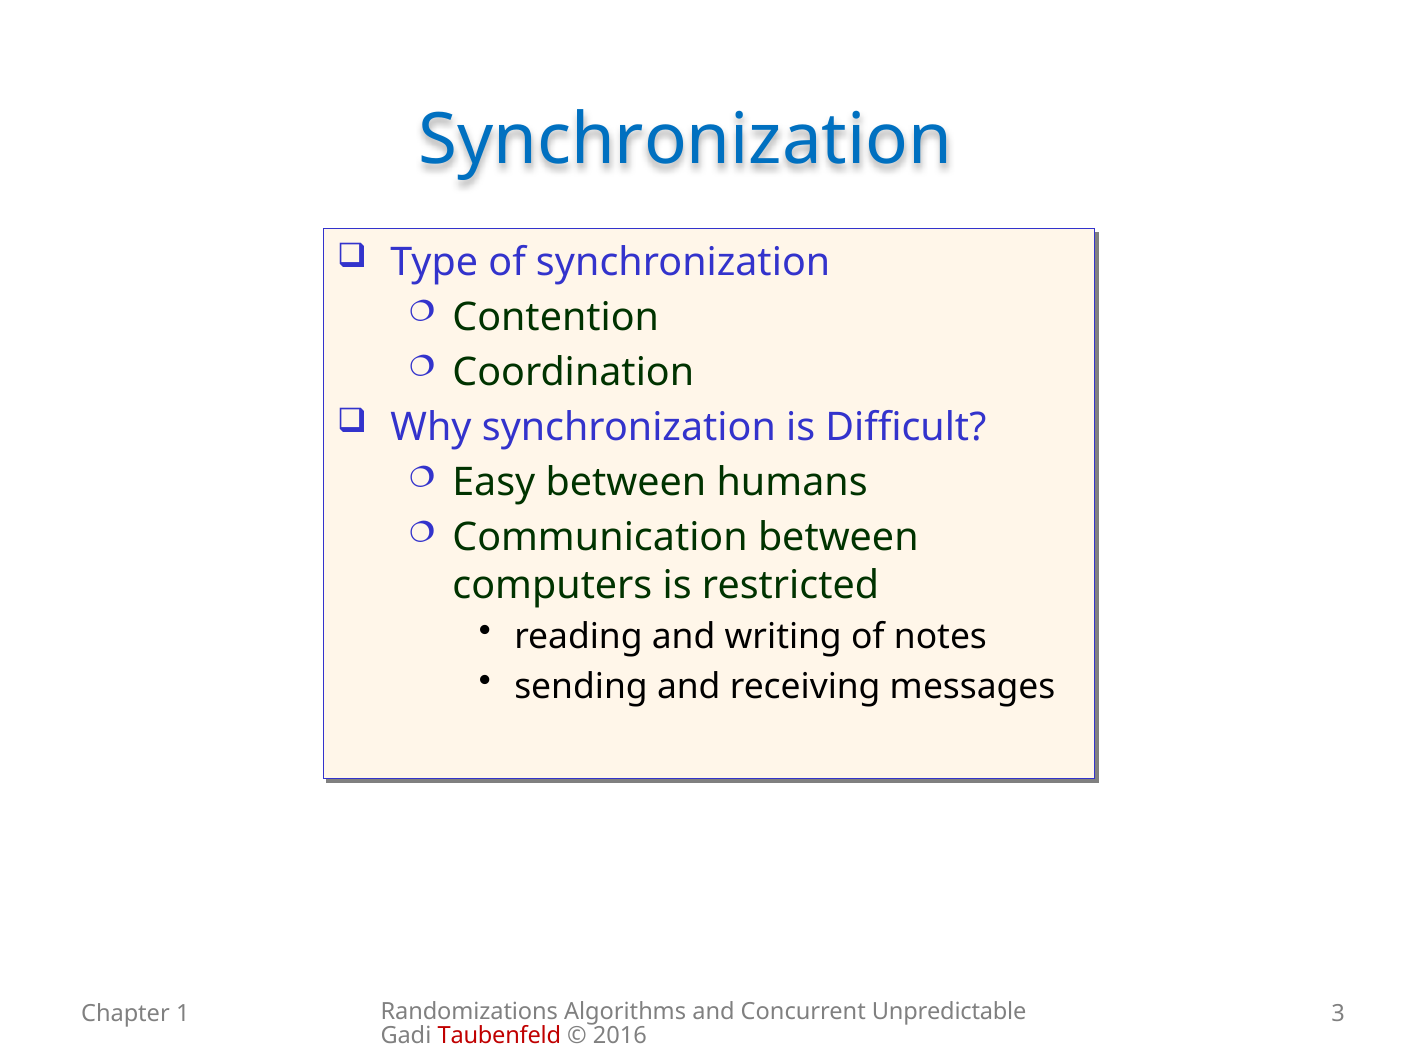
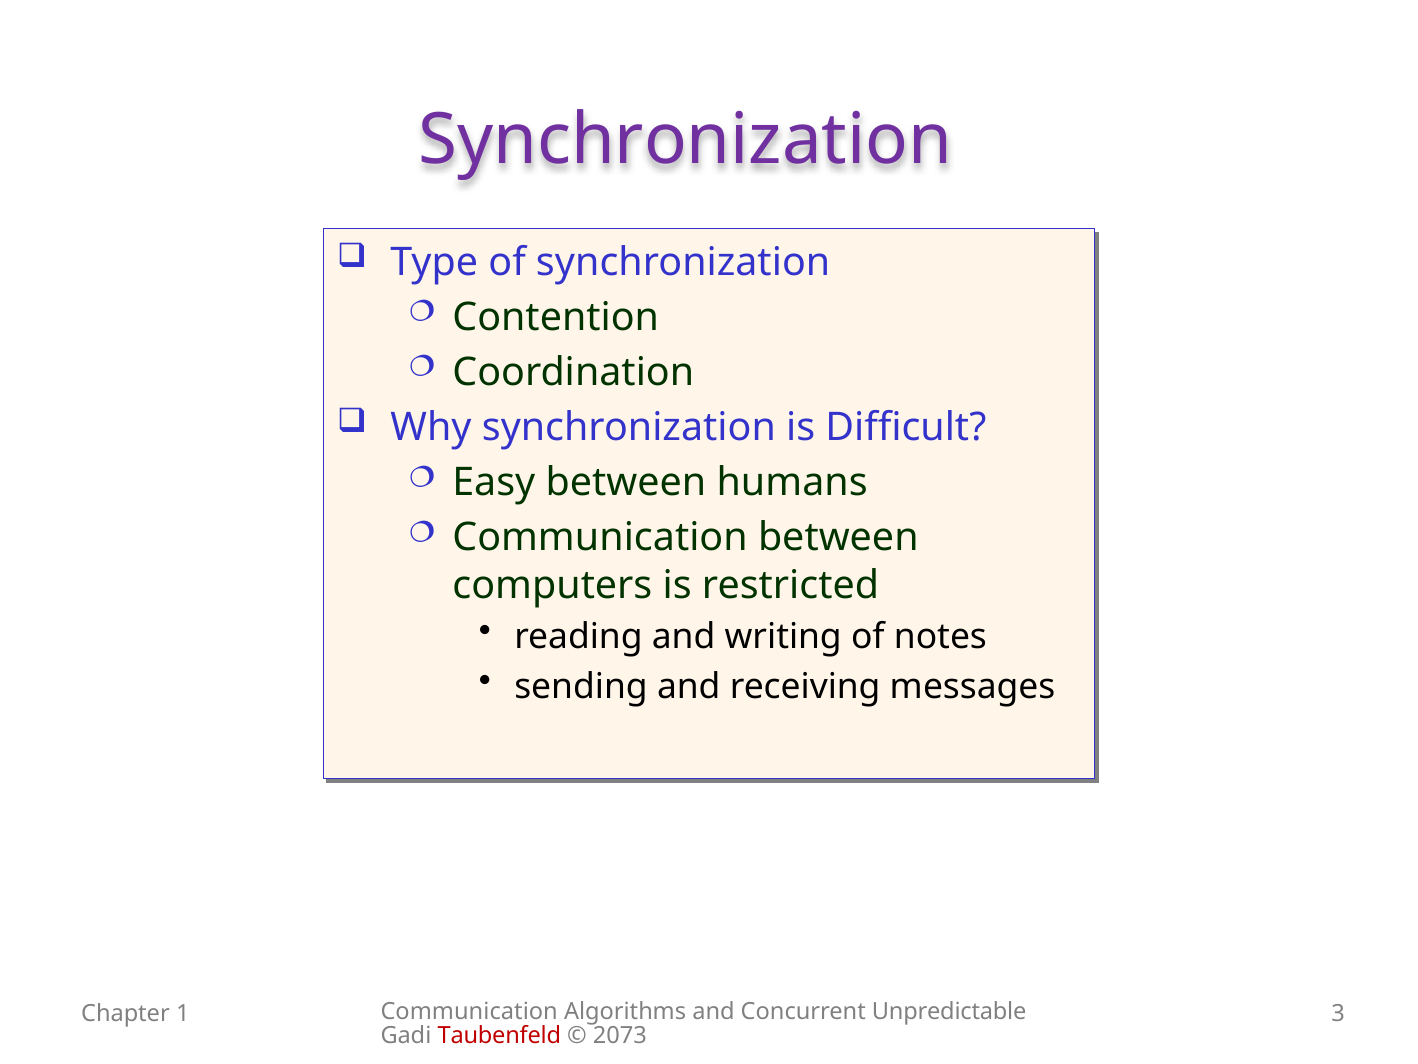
Synchronization at (685, 140) colour: blue -> purple
Randomizations at (469, 1012): Randomizations -> Communication
2016: 2016 -> 2073
